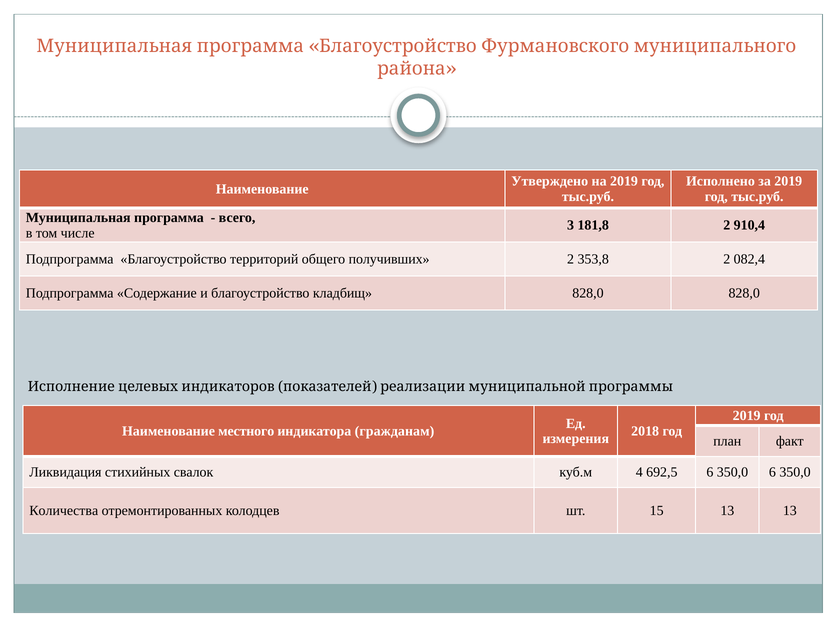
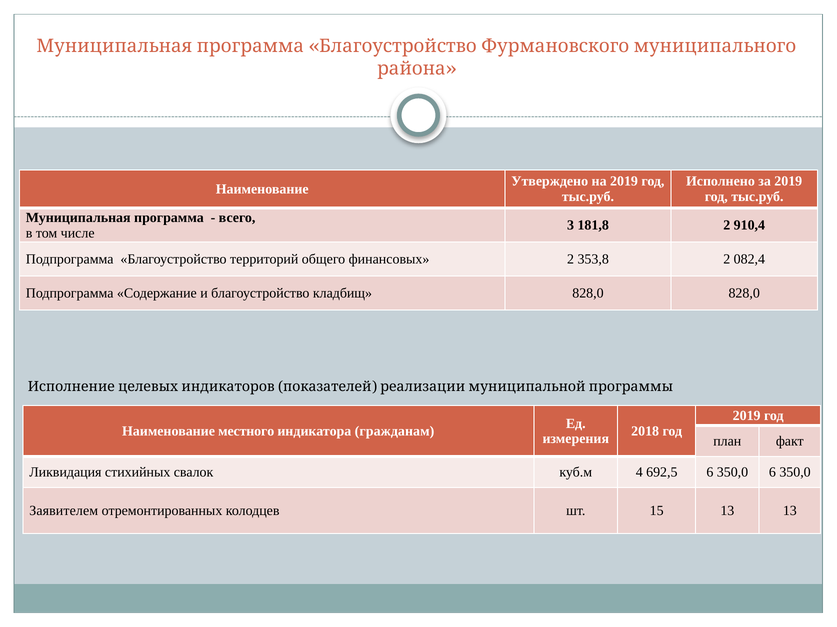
получивших: получивших -> финансовых
Количества: Количества -> Заявителем
